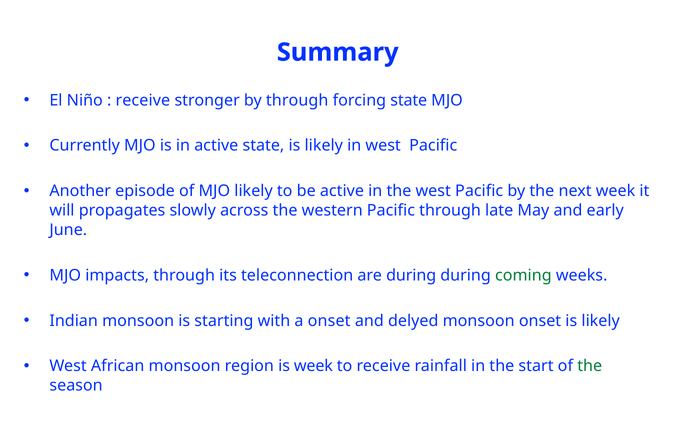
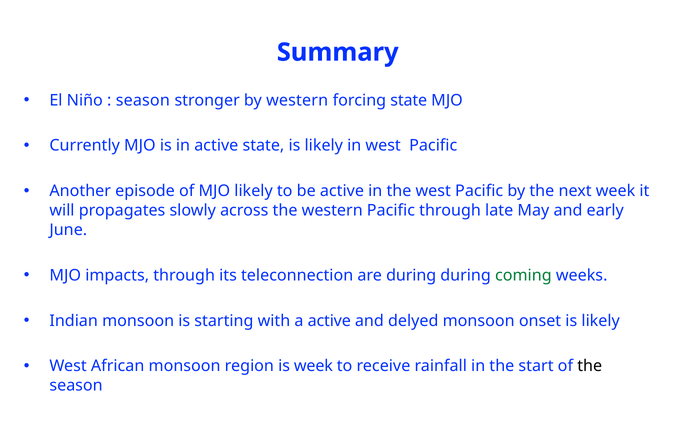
receive at (143, 100): receive -> season
by through: through -> western
a onset: onset -> active
the at (590, 366) colour: green -> black
